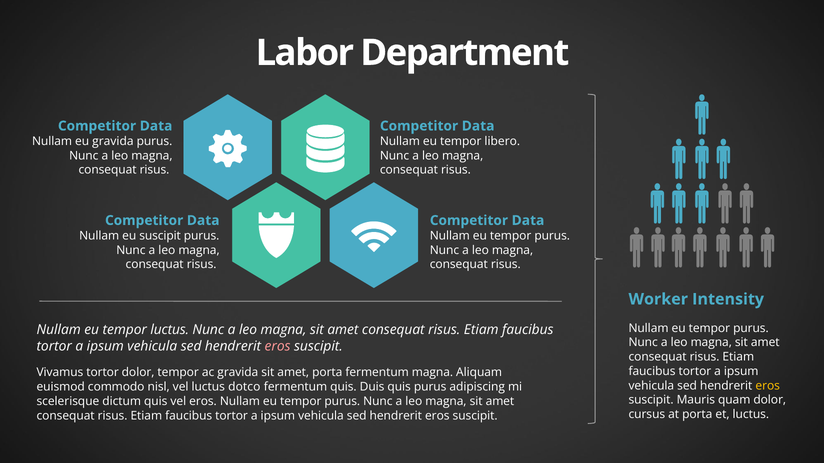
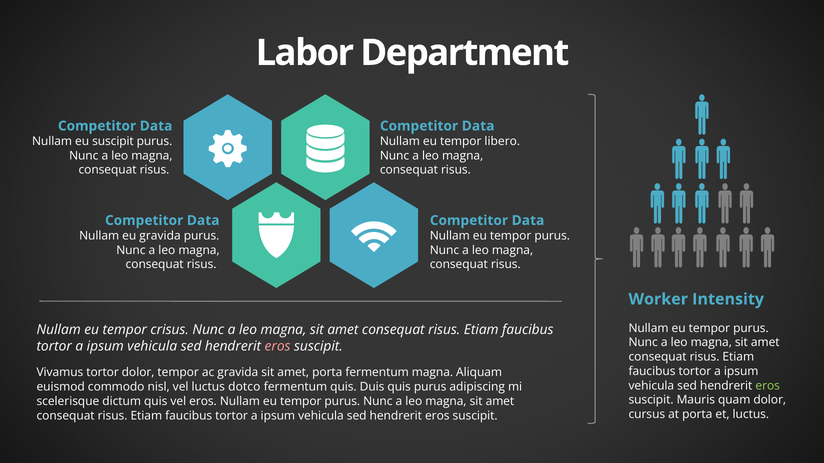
eu gravida: gravida -> suscipit
eu suscipit: suscipit -> gravida
tempor luctus: luctus -> crisus
eros at (768, 386) colour: yellow -> light green
